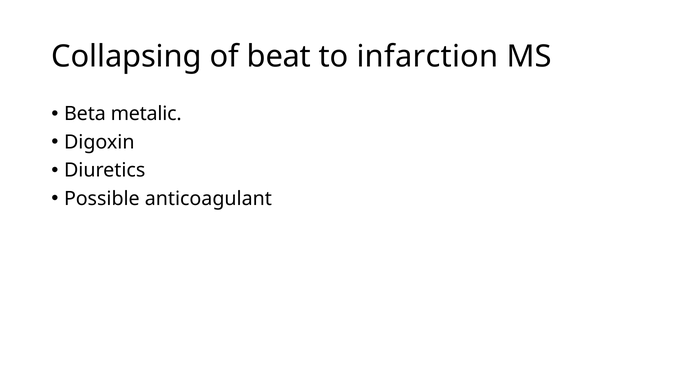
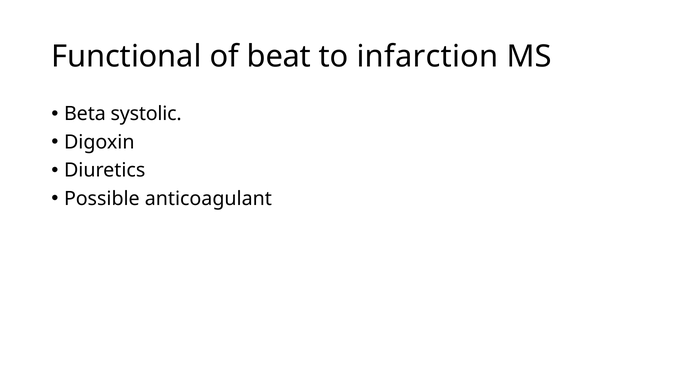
Collapsing: Collapsing -> Functional
metalic: metalic -> systolic
